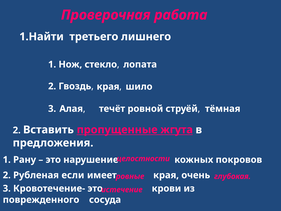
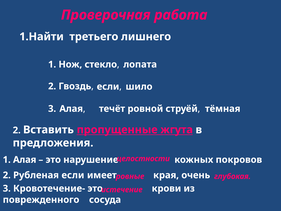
края at (108, 86): края -> если
1 Рану: Рану -> Алая
